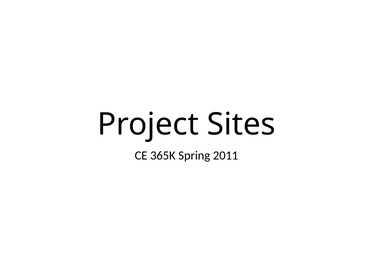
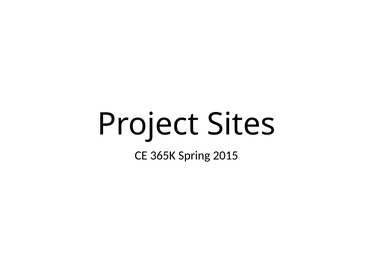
2011: 2011 -> 2015
